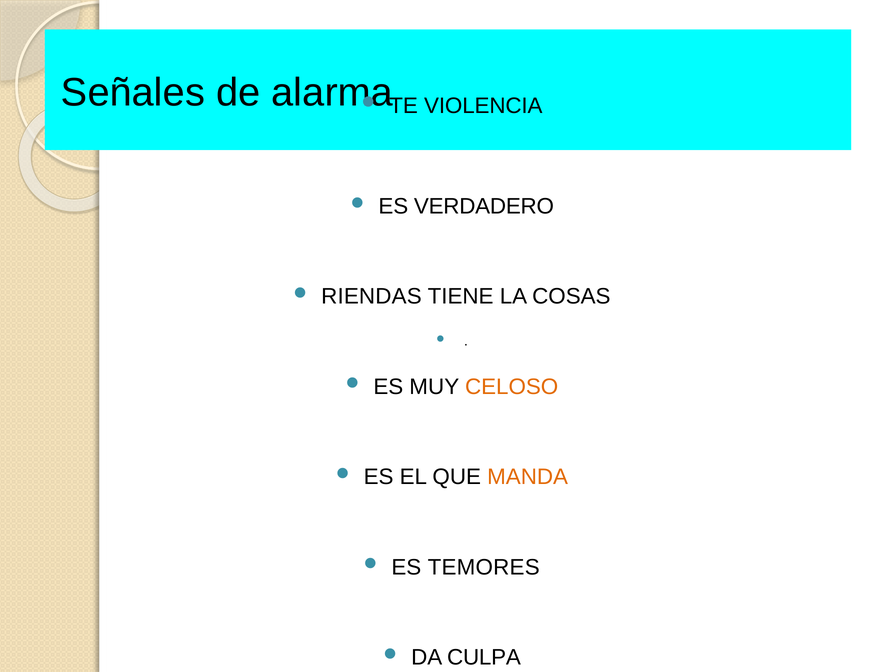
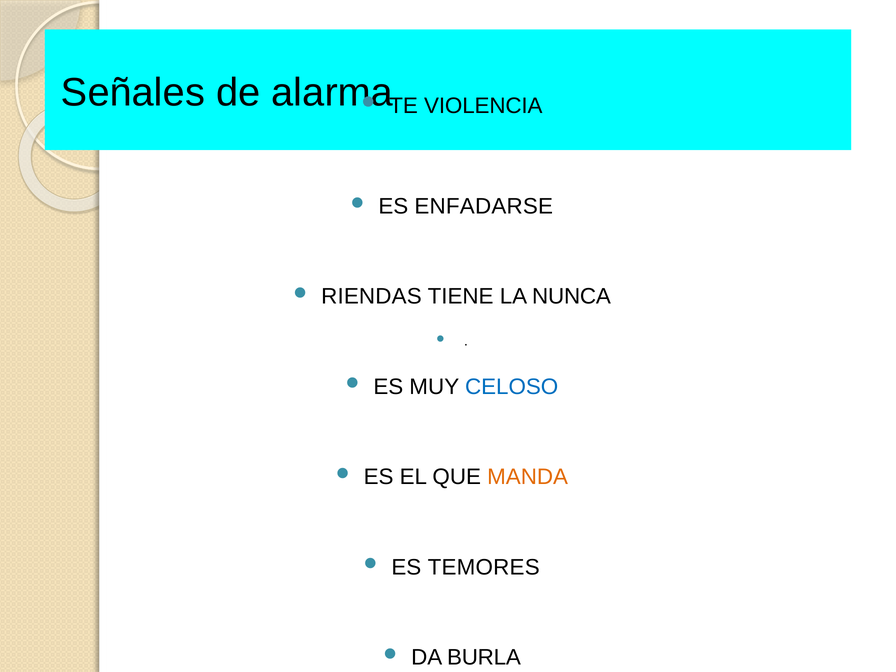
VERDADERO: VERDADERO -> ENFADARSE
COSAS: COSAS -> NUNCA
CELOSO colour: orange -> blue
CULPA: CULPA -> BURLA
